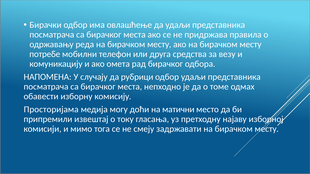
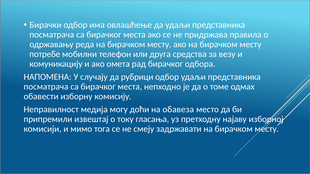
Просторијама: Просторијама -> Неправилност
матични: матични -> обавеза
